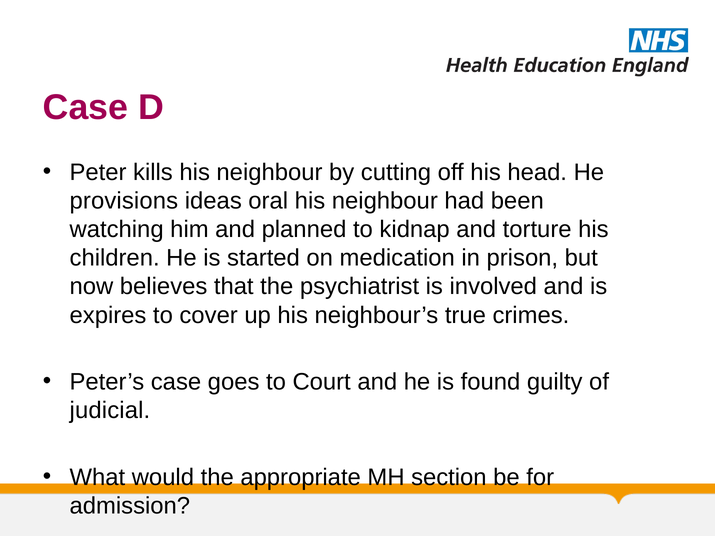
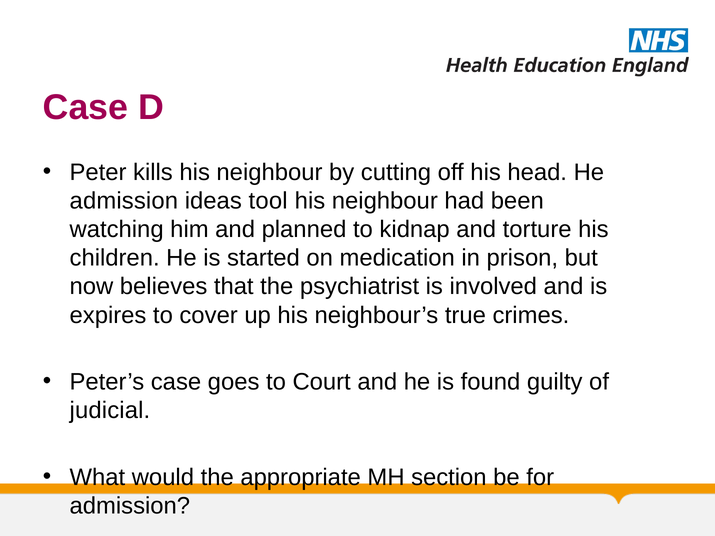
provisions at (124, 201): provisions -> admission
oral: oral -> tool
